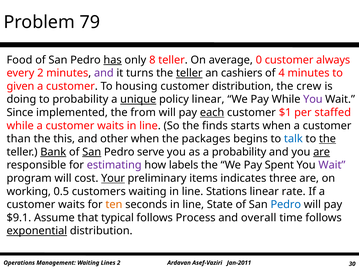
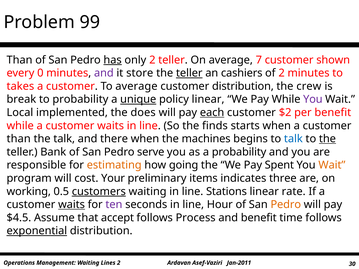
79: 79 -> 99
Food at (19, 60): Food -> Than
only 8: 8 -> 2
0: 0 -> 7
always: always -> shown
every 2: 2 -> 0
turns: turns -> store
of 4: 4 -> 2
given: given -> takes
To housing: housing -> average
doing: doing -> break
Since: Since -> Local
from: from -> does
$1: $1 -> $2
per staffed: staffed -> benefit
the this: this -> talk
other: other -> there
packages: packages -> machines
Bank underline: present -> none
San at (92, 152) underline: present -> none
are at (322, 152) underline: present -> none
estimating colour: purple -> orange
labels: labels -> going
Wait at (332, 165) colour: purple -> orange
Your underline: present -> none
customers underline: none -> present
waits at (72, 205) underline: none -> present
ten colour: orange -> purple
State: State -> Hour
Pedro at (286, 205) colour: blue -> orange
$9.1: $9.1 -> $4.5
typical: typical -> accept
and overall: overall -> benefit
